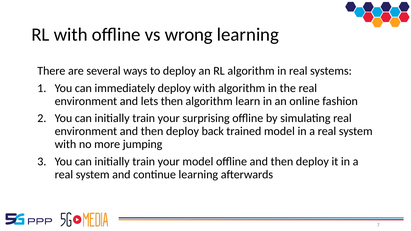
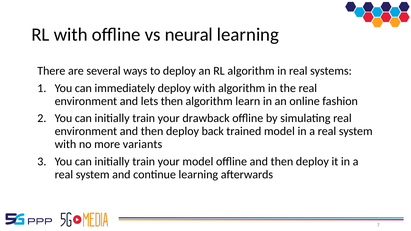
wrong: wrong -> neural
surprising: surprising -> drawback
jumping: jumping -> variants
